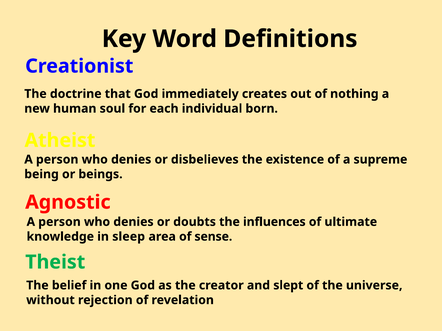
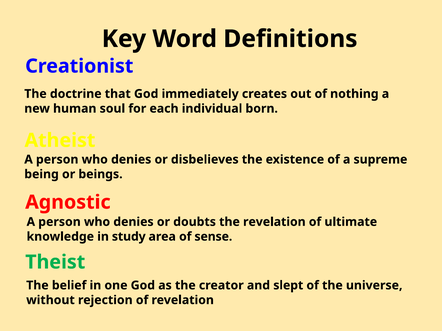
the influences: influences -> revelation
sleep: sleep -> study
